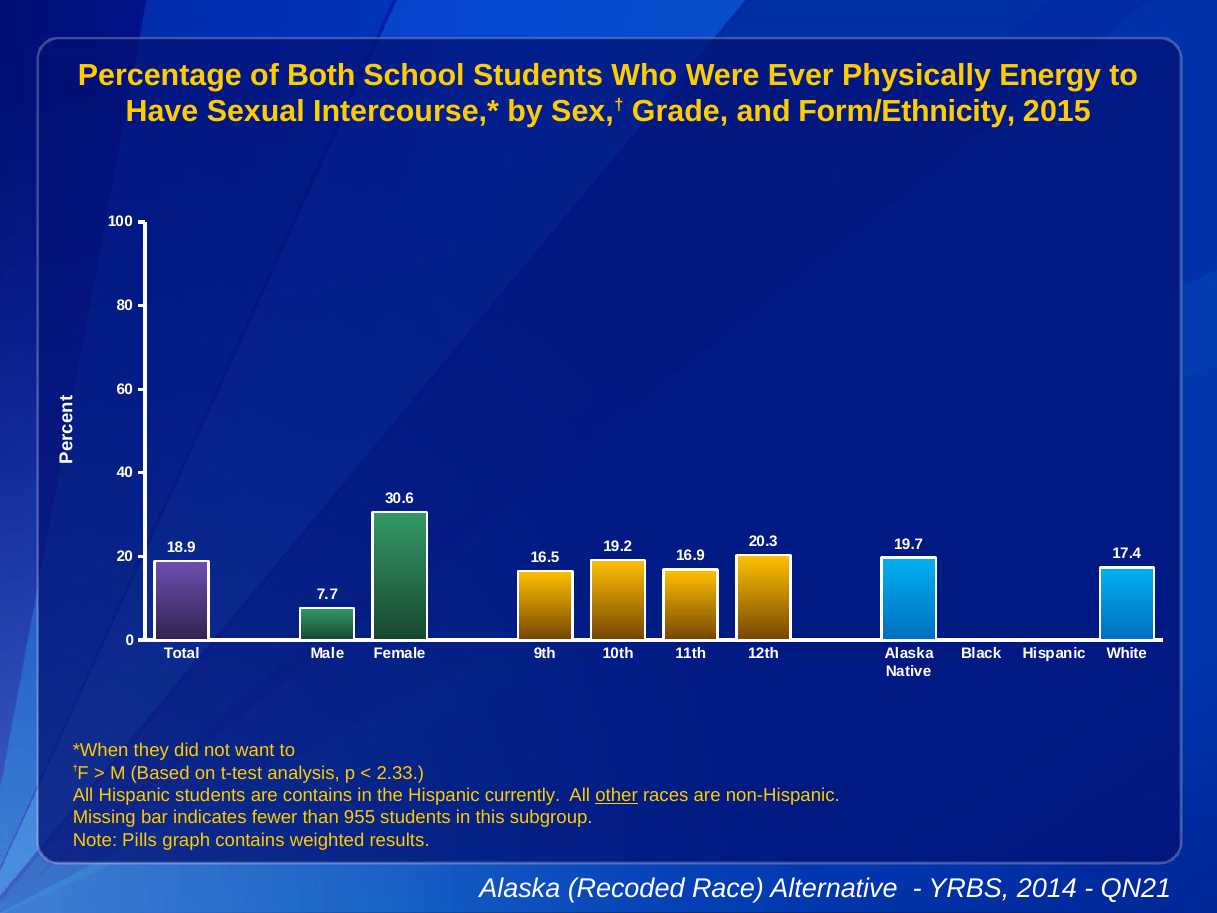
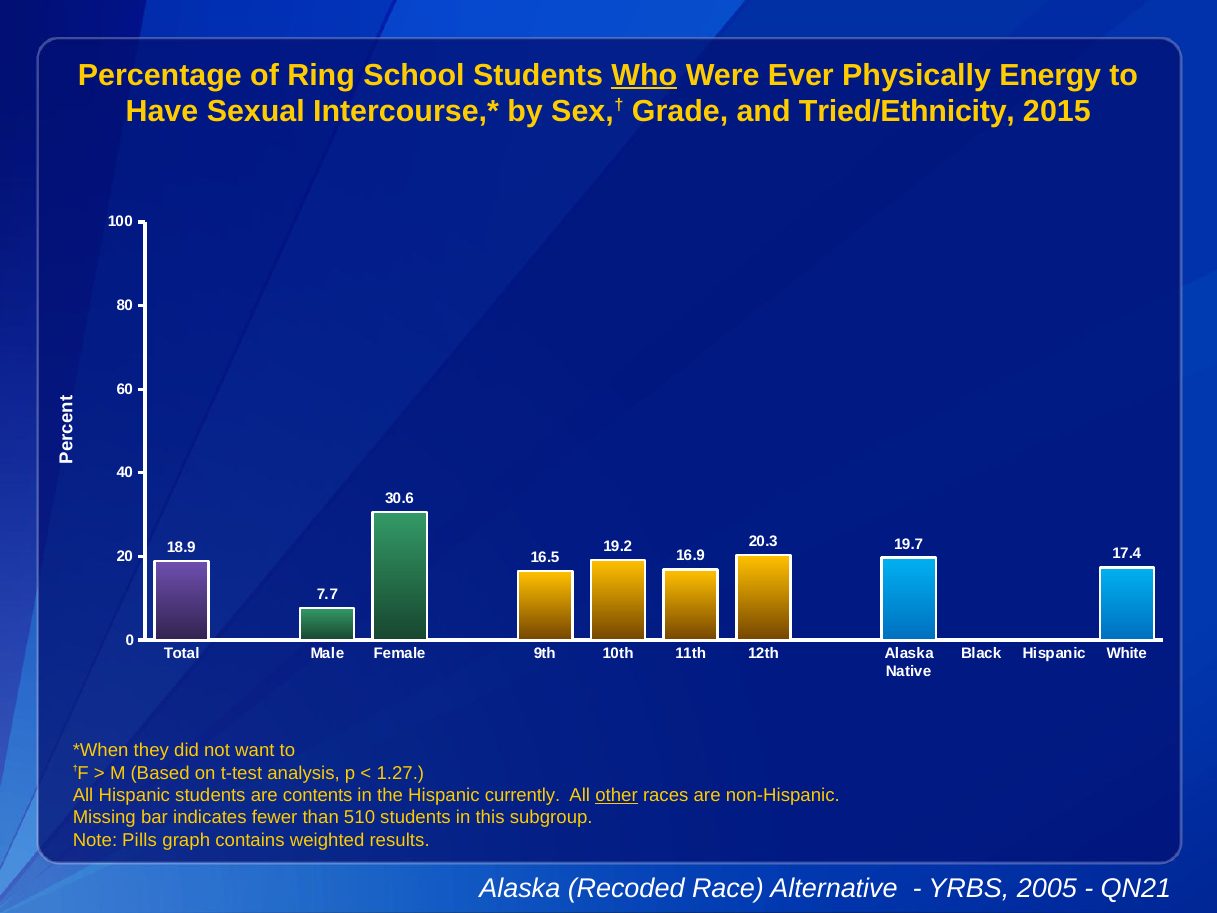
Both: Both -> Ring
Who underline: none -> present
Form/Ethnicity: Form/Ethnicity -> Tried/Ethnicity
2.33: 2.33 -> 1.27
are contains: contains -> contents
955: 955 -> 510
2014: 2014 -> 2005
